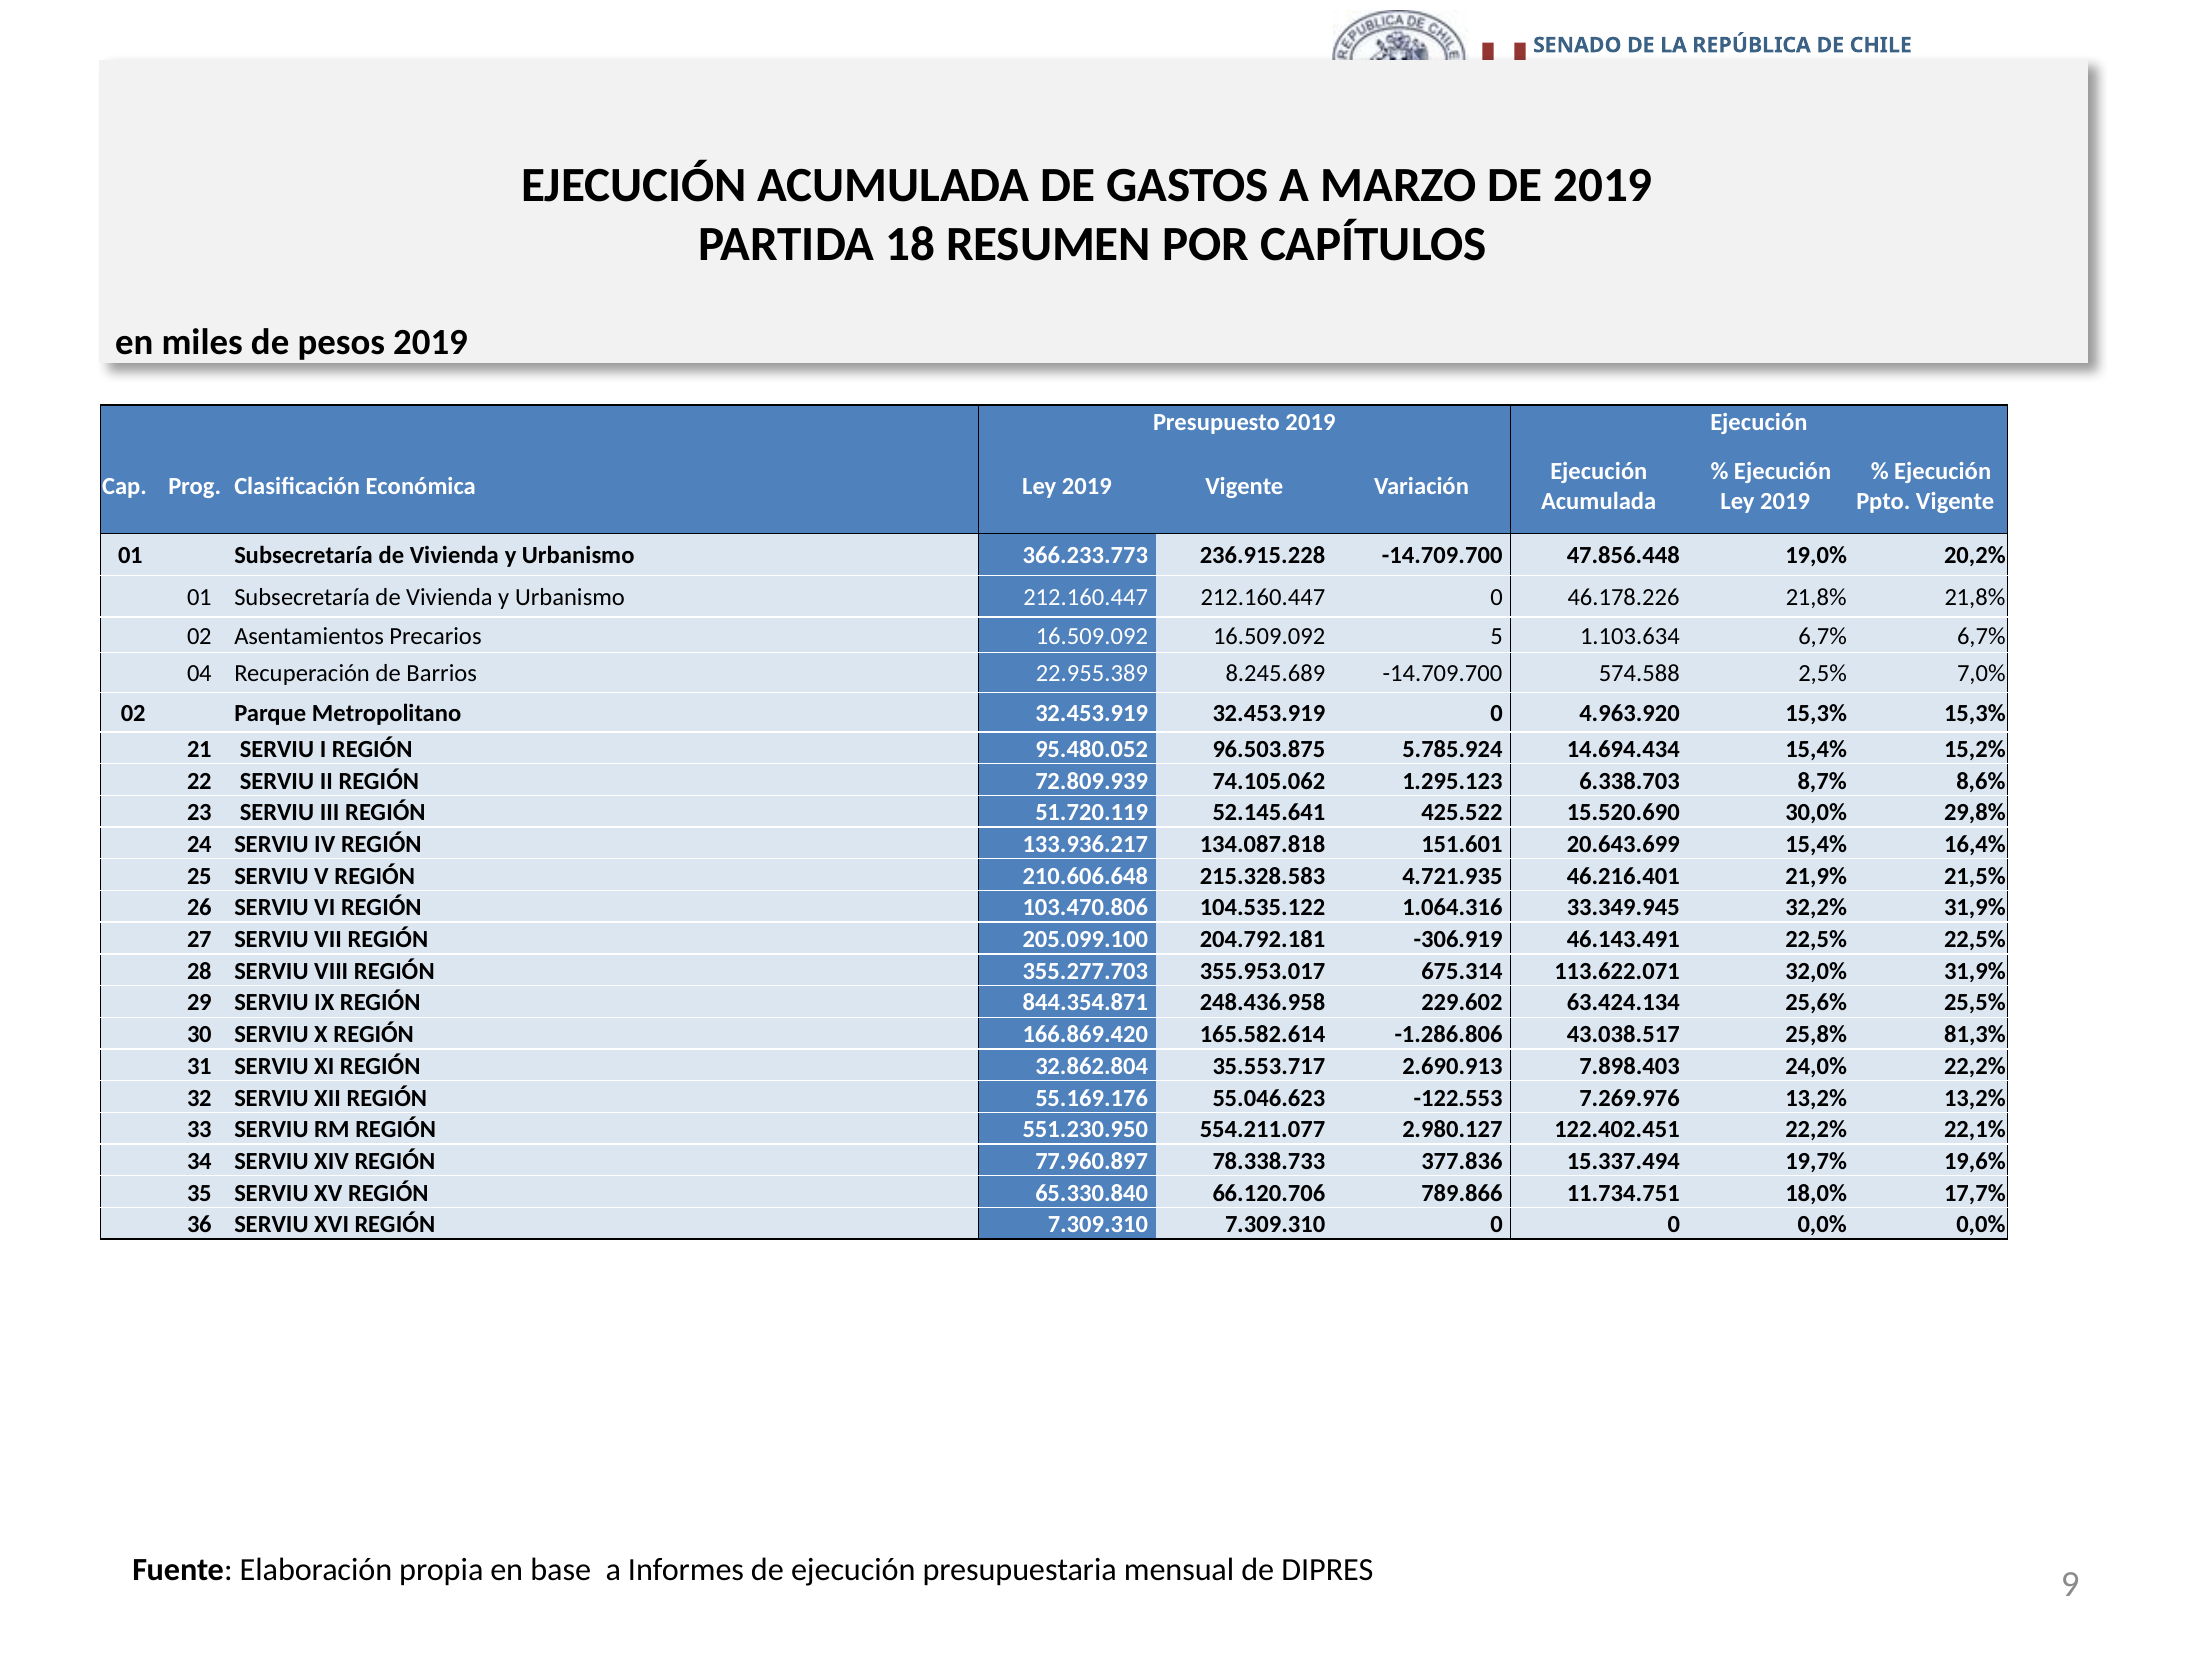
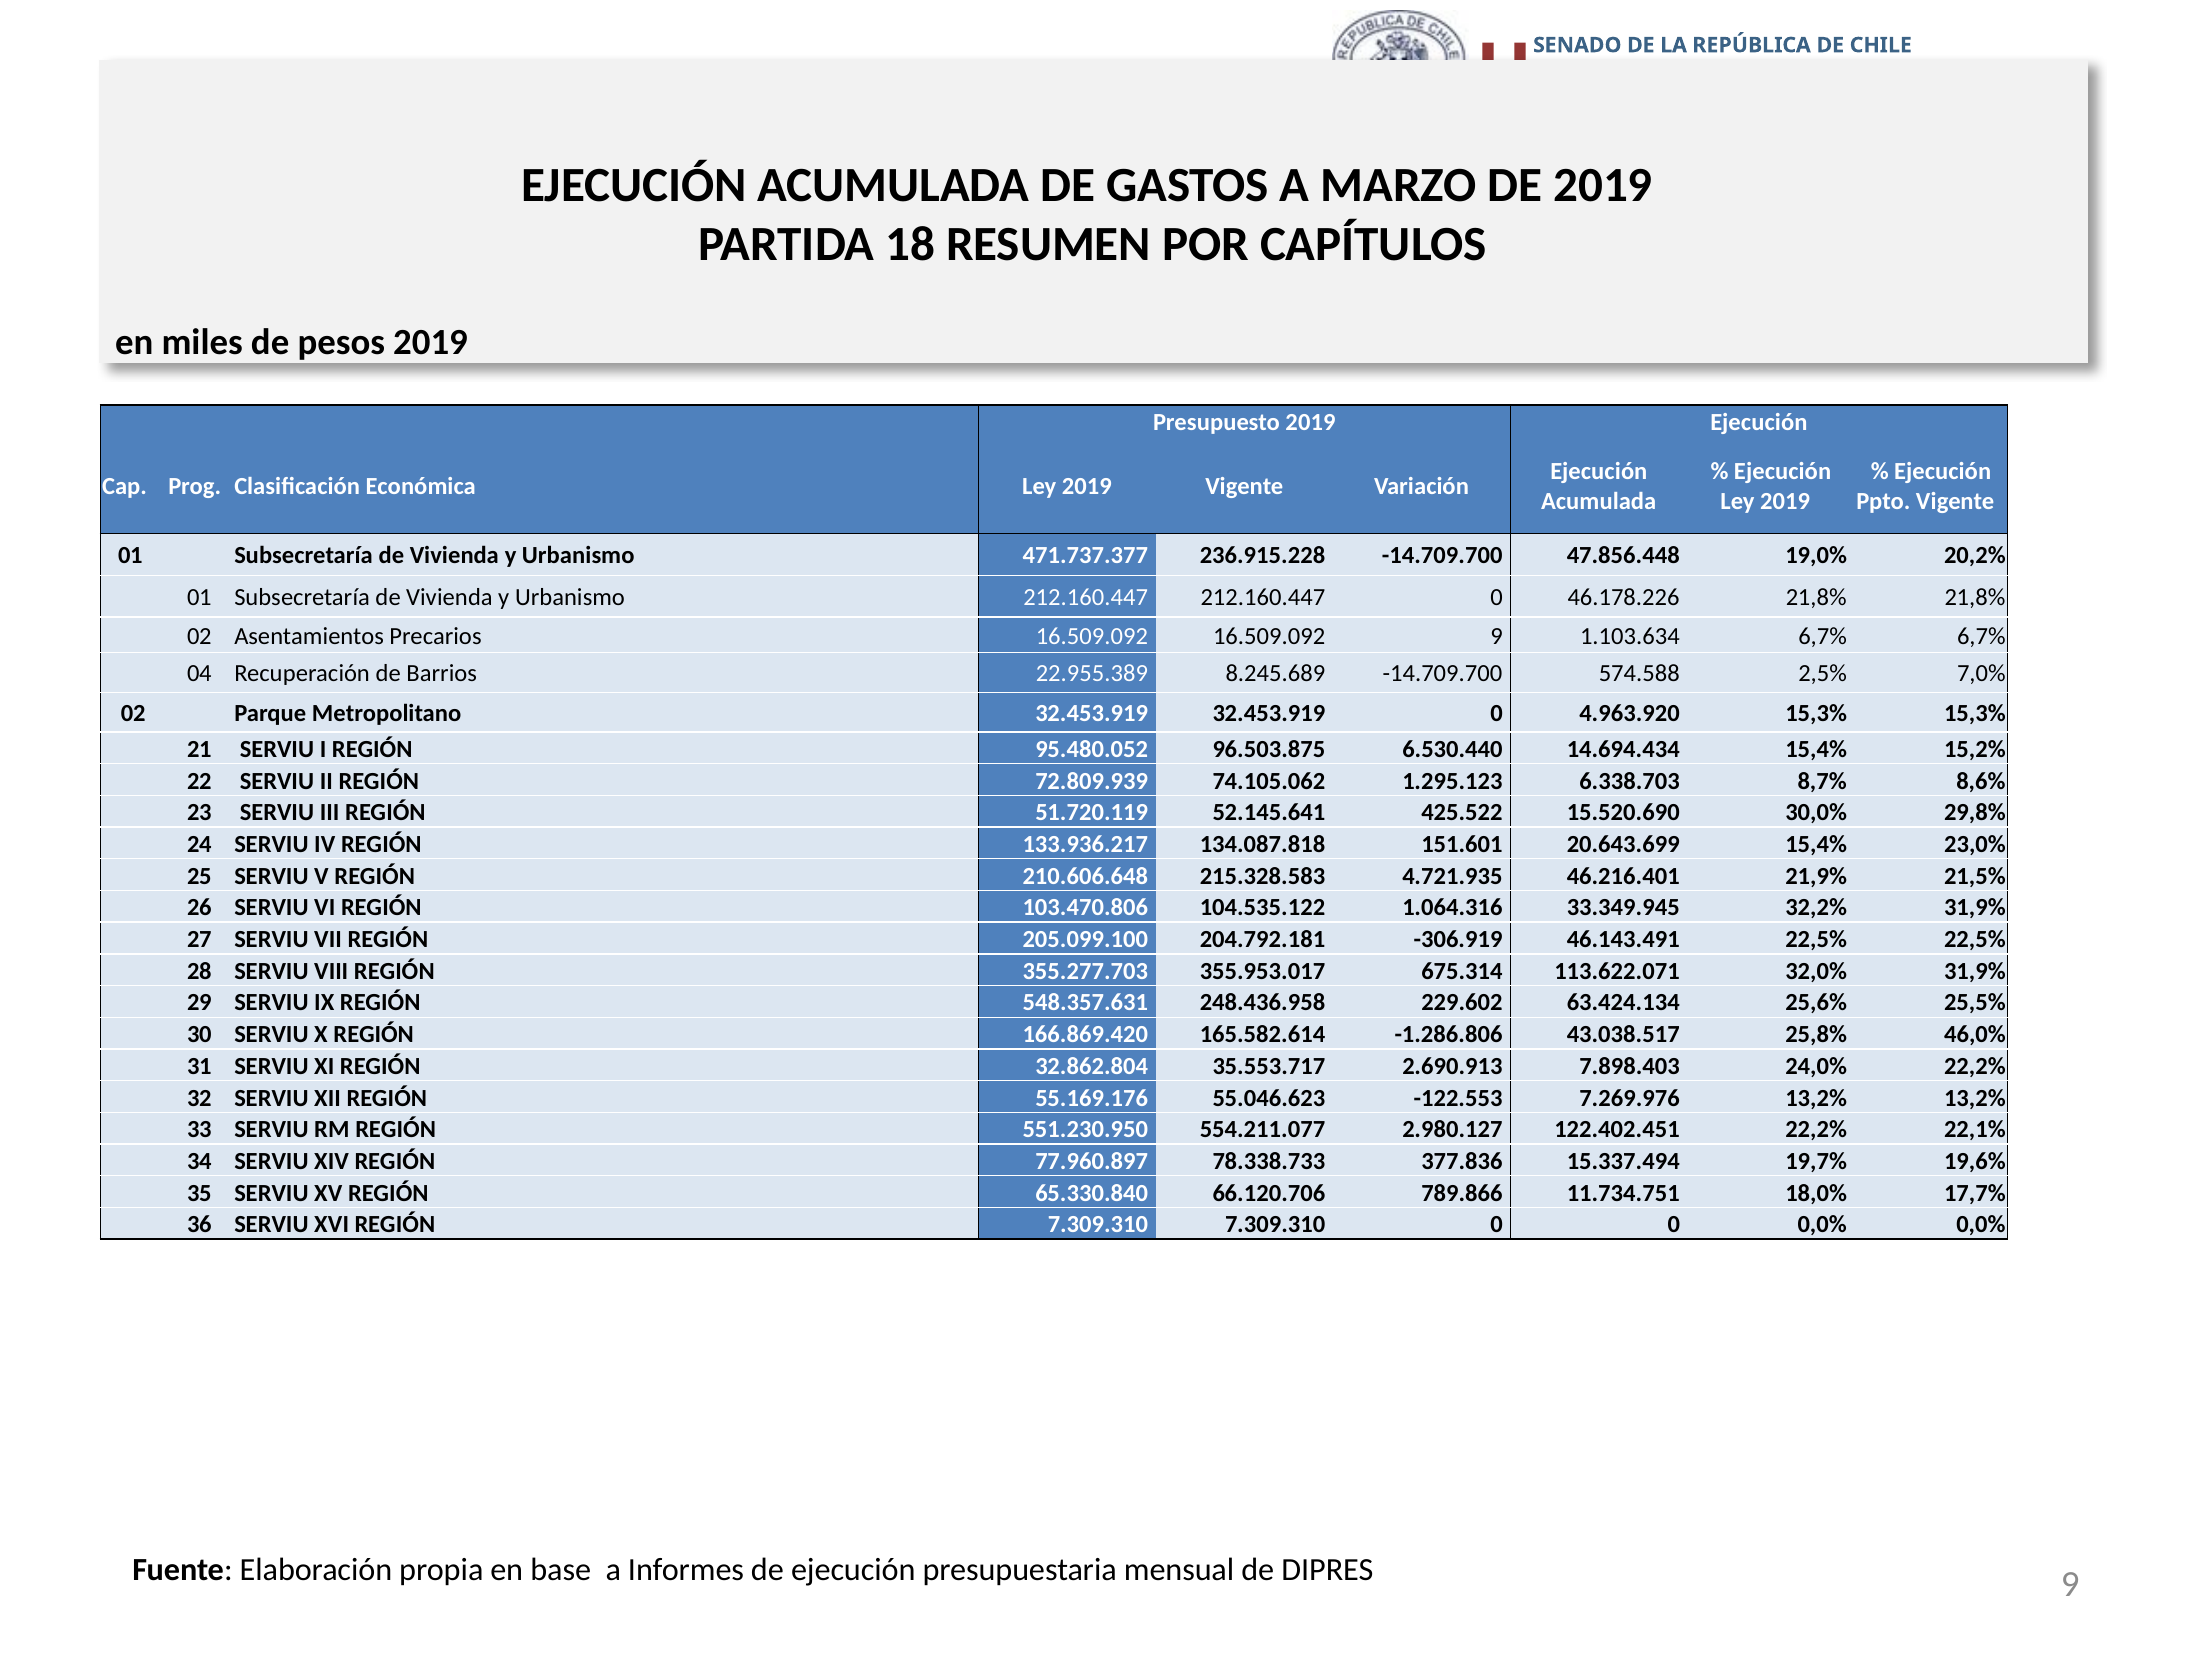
366.233.773: 366.233.773 -> 471.737.377
16.509.092 5: 5 -> 9
5.785.924: 5.785.924 -> 6.530.440
16,4%: 16,4% -> 23,0%
844.354.871: 844.354.871 -> 548.357.631
81,3%: 81,3% -> 46,0%
